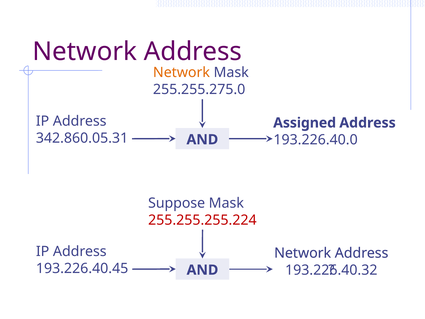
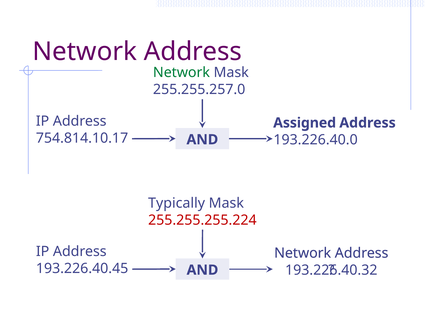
Network at (181, 73) colour: orange -> green
255.255.275.0: 255.255.275.0 -> 255.255.257.0
342.860.05.31: 342.860.05.31 -> 754.814.10.17
Suppose: Suppose -> Typically
